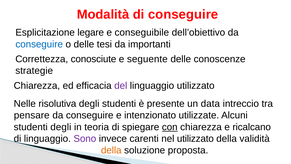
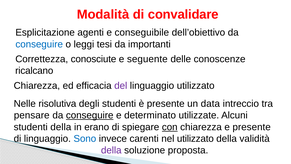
di conseguire: conseguire -> convalidare
legare: legare -> agenti
o delle: delle -> leggi
strategie: strategie -> ricalcano
conseguire at (90, 115) underline: none -> present
intenzionato: intenzionato -> determinato
studenti degli: degli -> della
teoria: teoria -> erano
e ricalcano: ricalcano -> presente
Sono colour: purple -> blue
della at (111, 150) colour: orange -> purple
